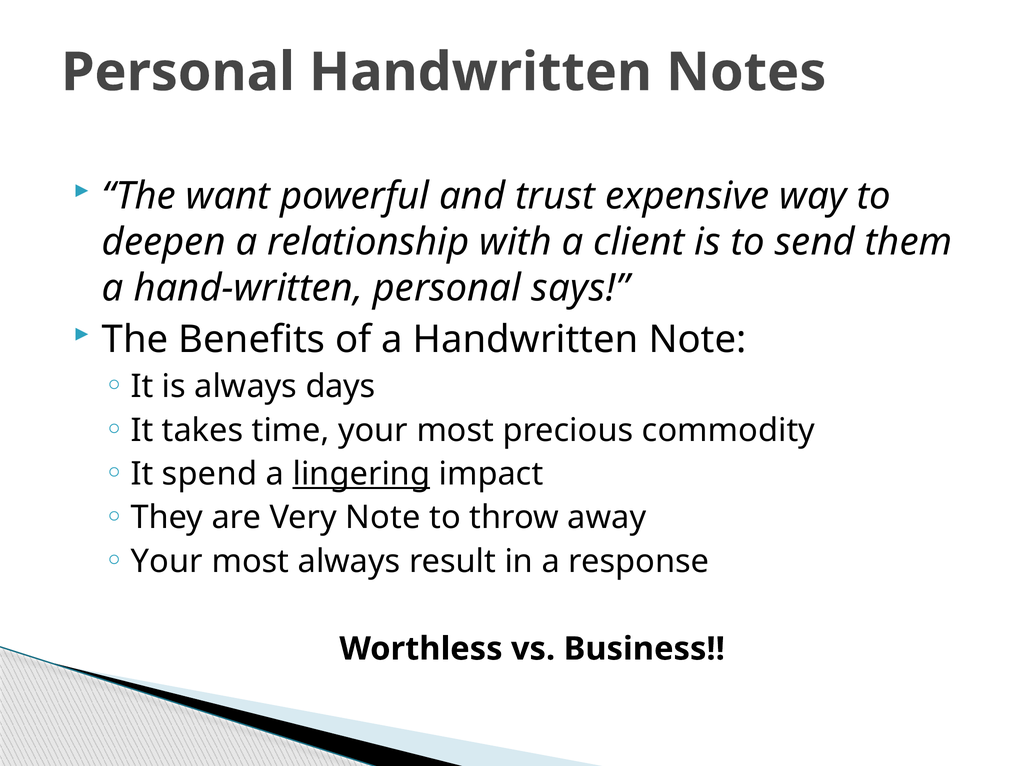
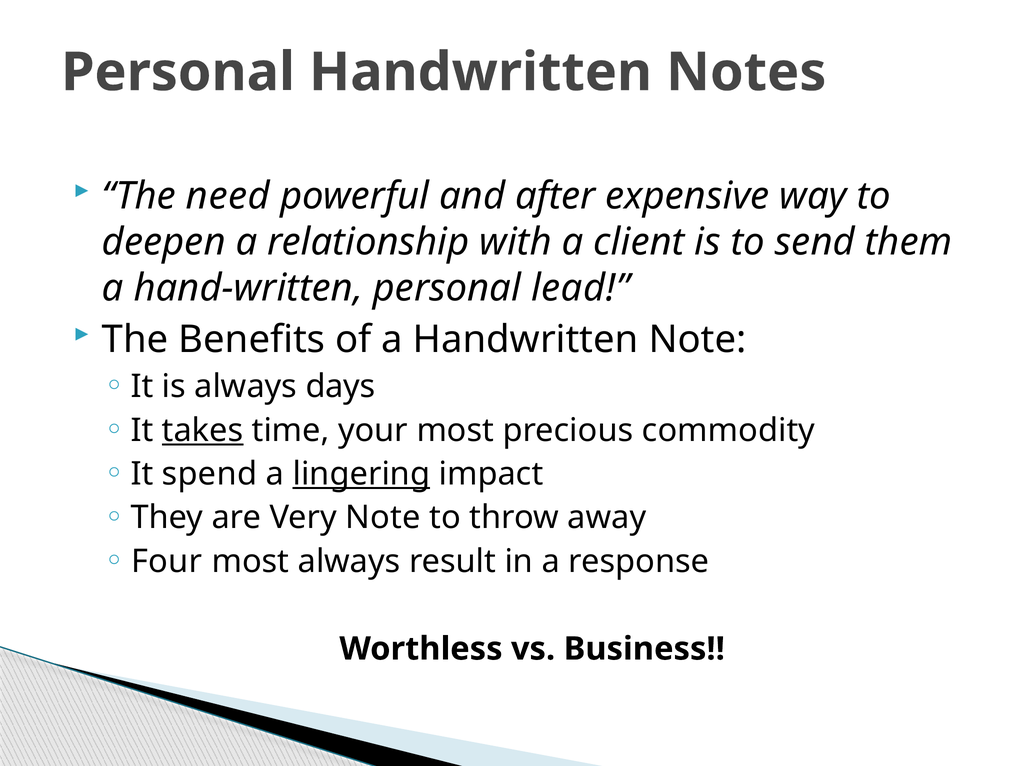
want: want -> need
trust: trust -> after
says: says -> lead
takes underline: none -> present
Your at (167, 561): Your -> Four
